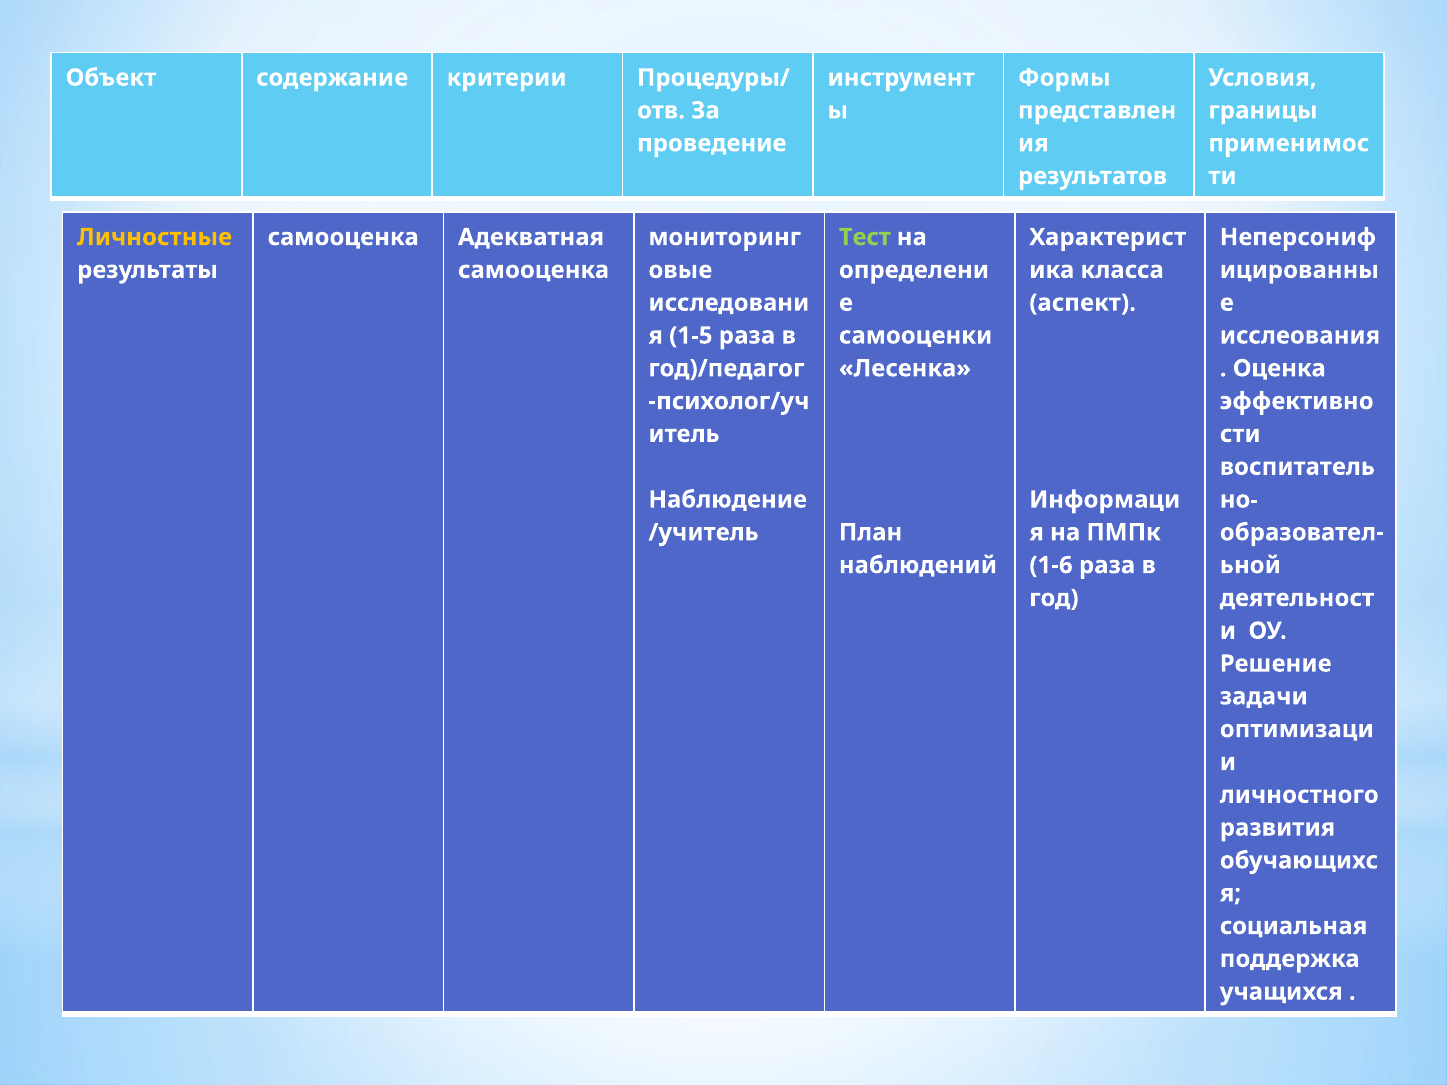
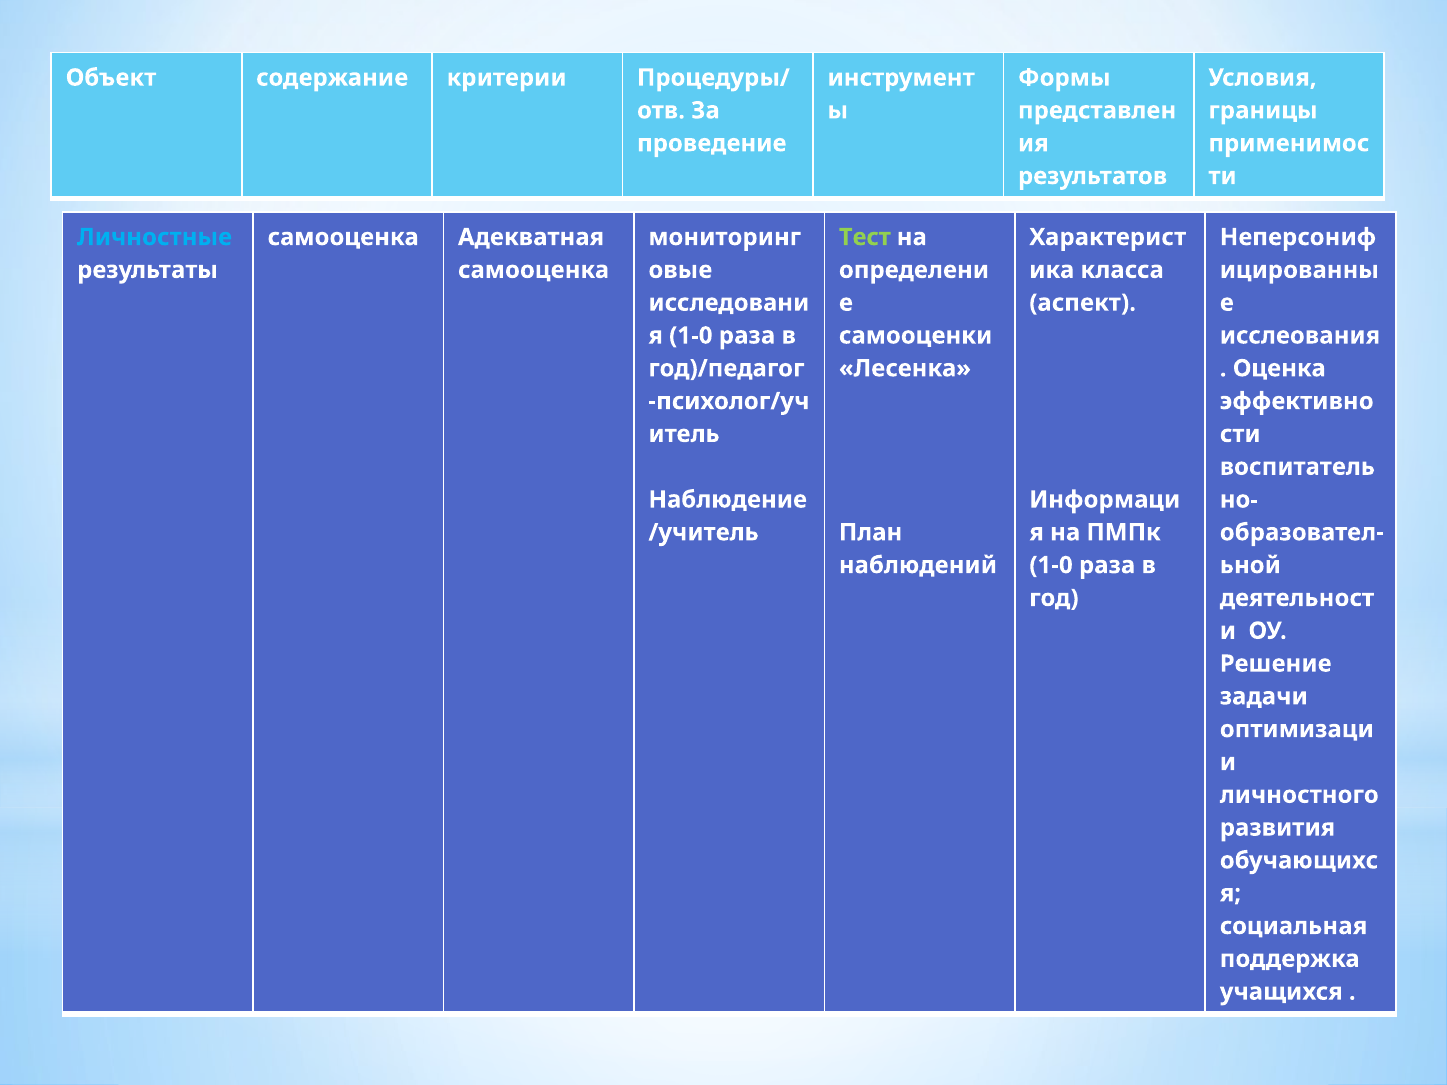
Личностные colour: yellow -> light blue
1-5 at (691, 336): 1-5 -> 1-0
1-6 at (1051, 565): 1-6 -> 1-0
